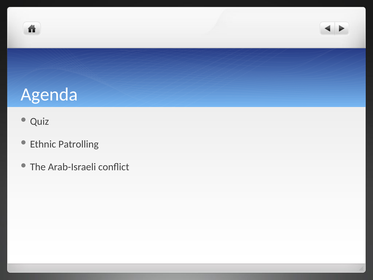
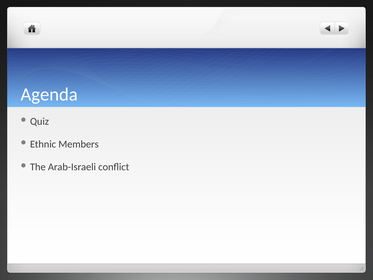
Patrolling: Patrolling -> Members
